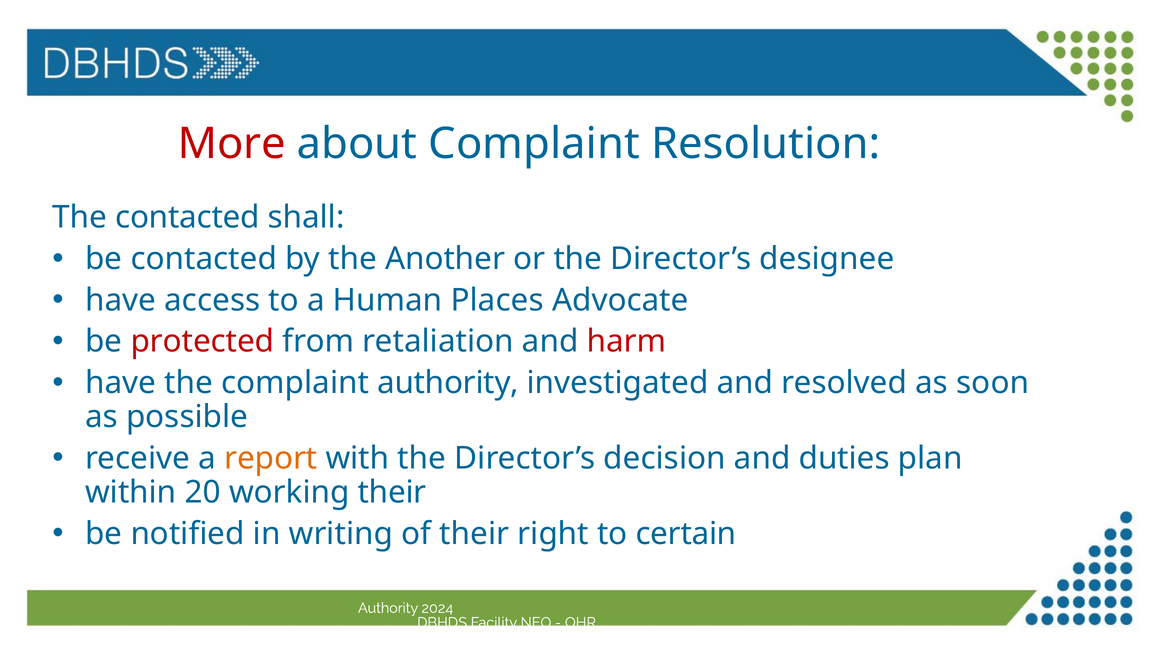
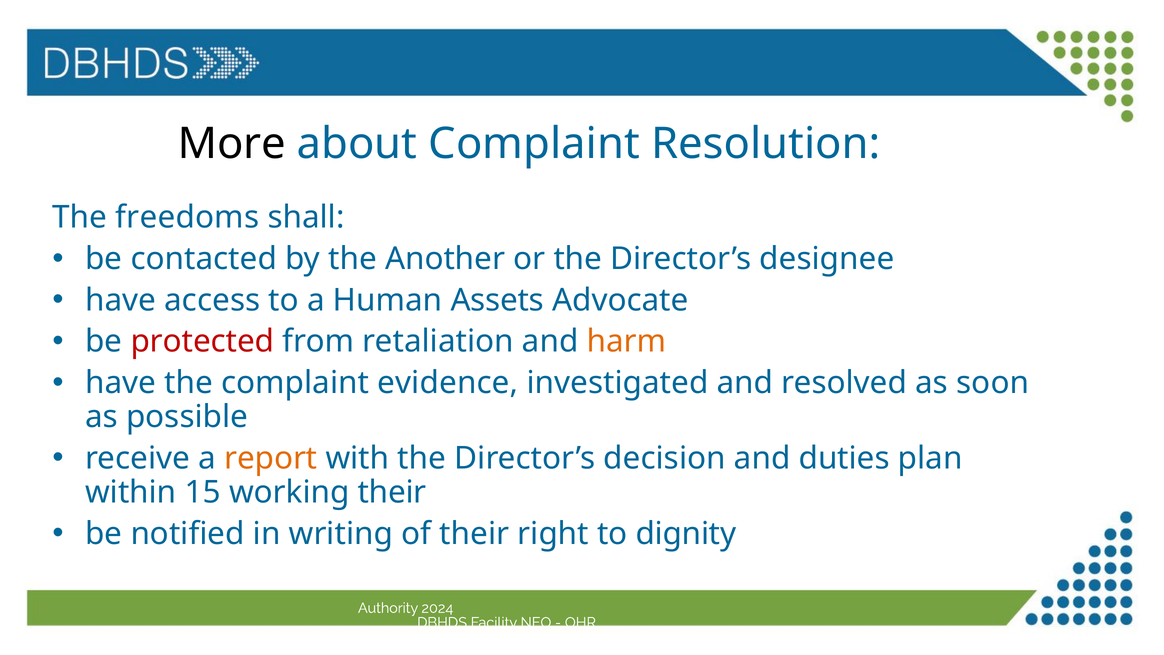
More colour: red -> black
The contacted: contacted -> freedoms
Places: Places -> Assets
harm colour: red -> orange
complaint authority: authority -> evidence
20: 20 -> 15
certain: certain -> dignity
